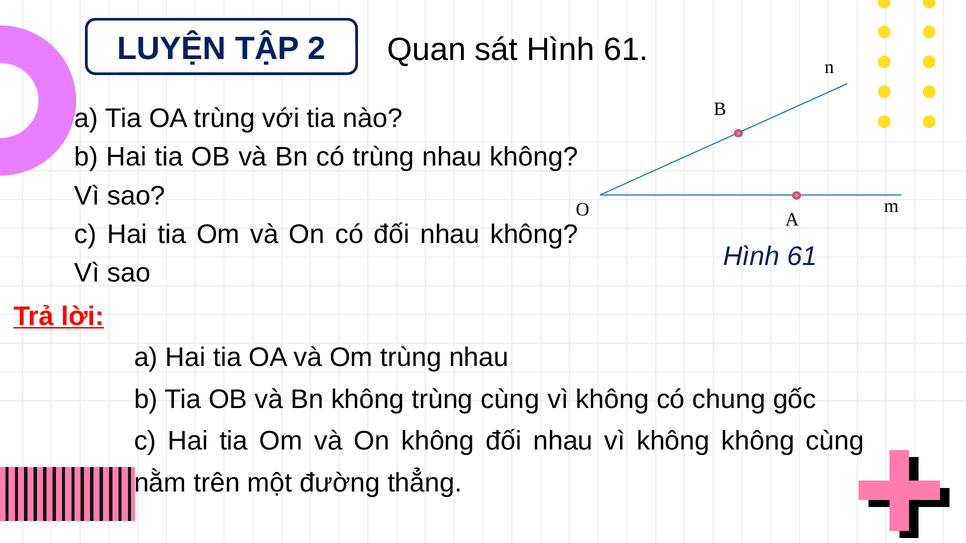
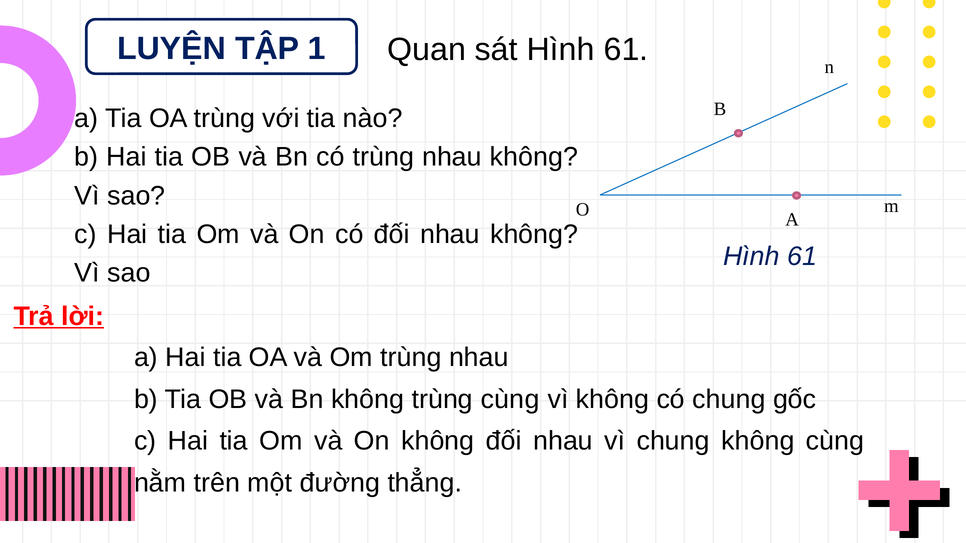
2: 2 -> 1
nhau vì không: không -> chung
